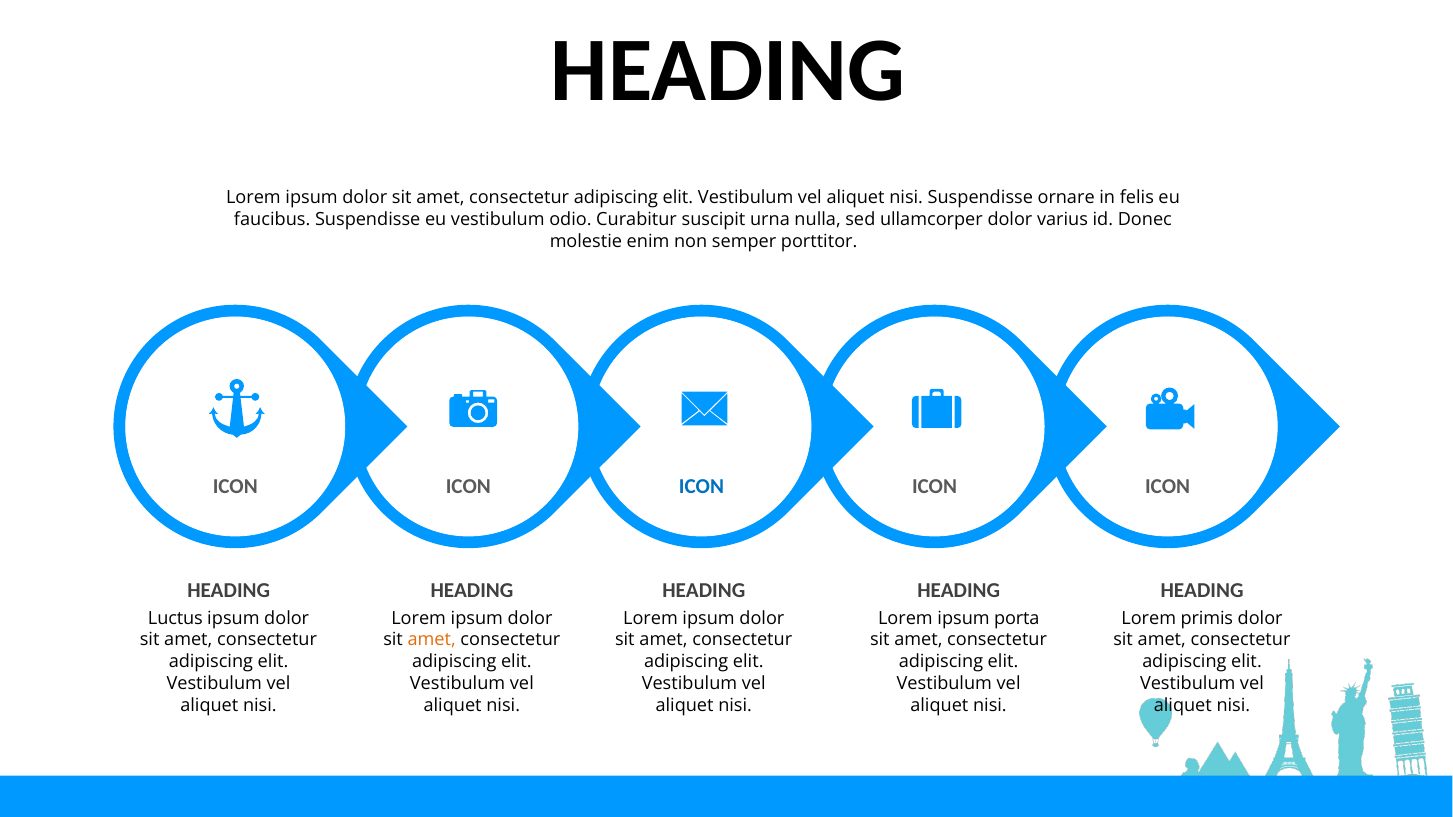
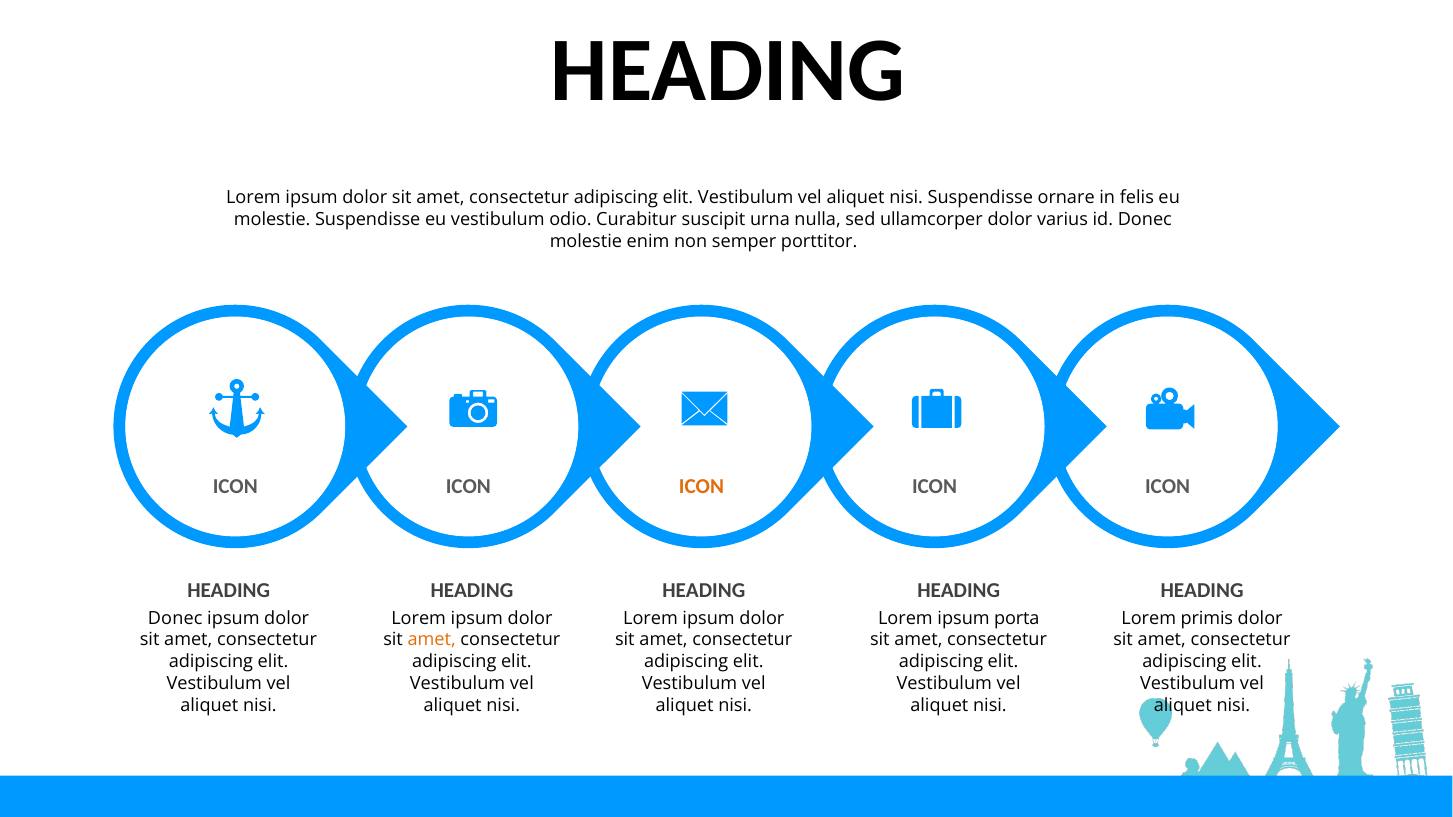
faucibus at (272, 219): faucibus -> molestie
ICON at (701, 486) colour: blue -> orange
Luctus at (175, 618): Luctus -> Donec
